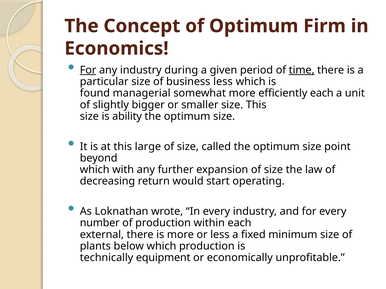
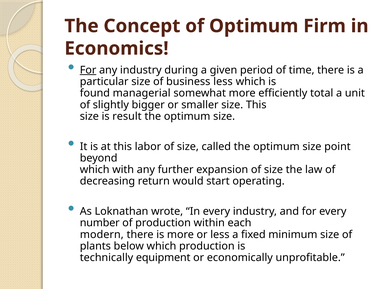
time underline: present -> none
efficiently each: each -> total
ability: ability -> result
large: large -> labor
external: external -> modern
